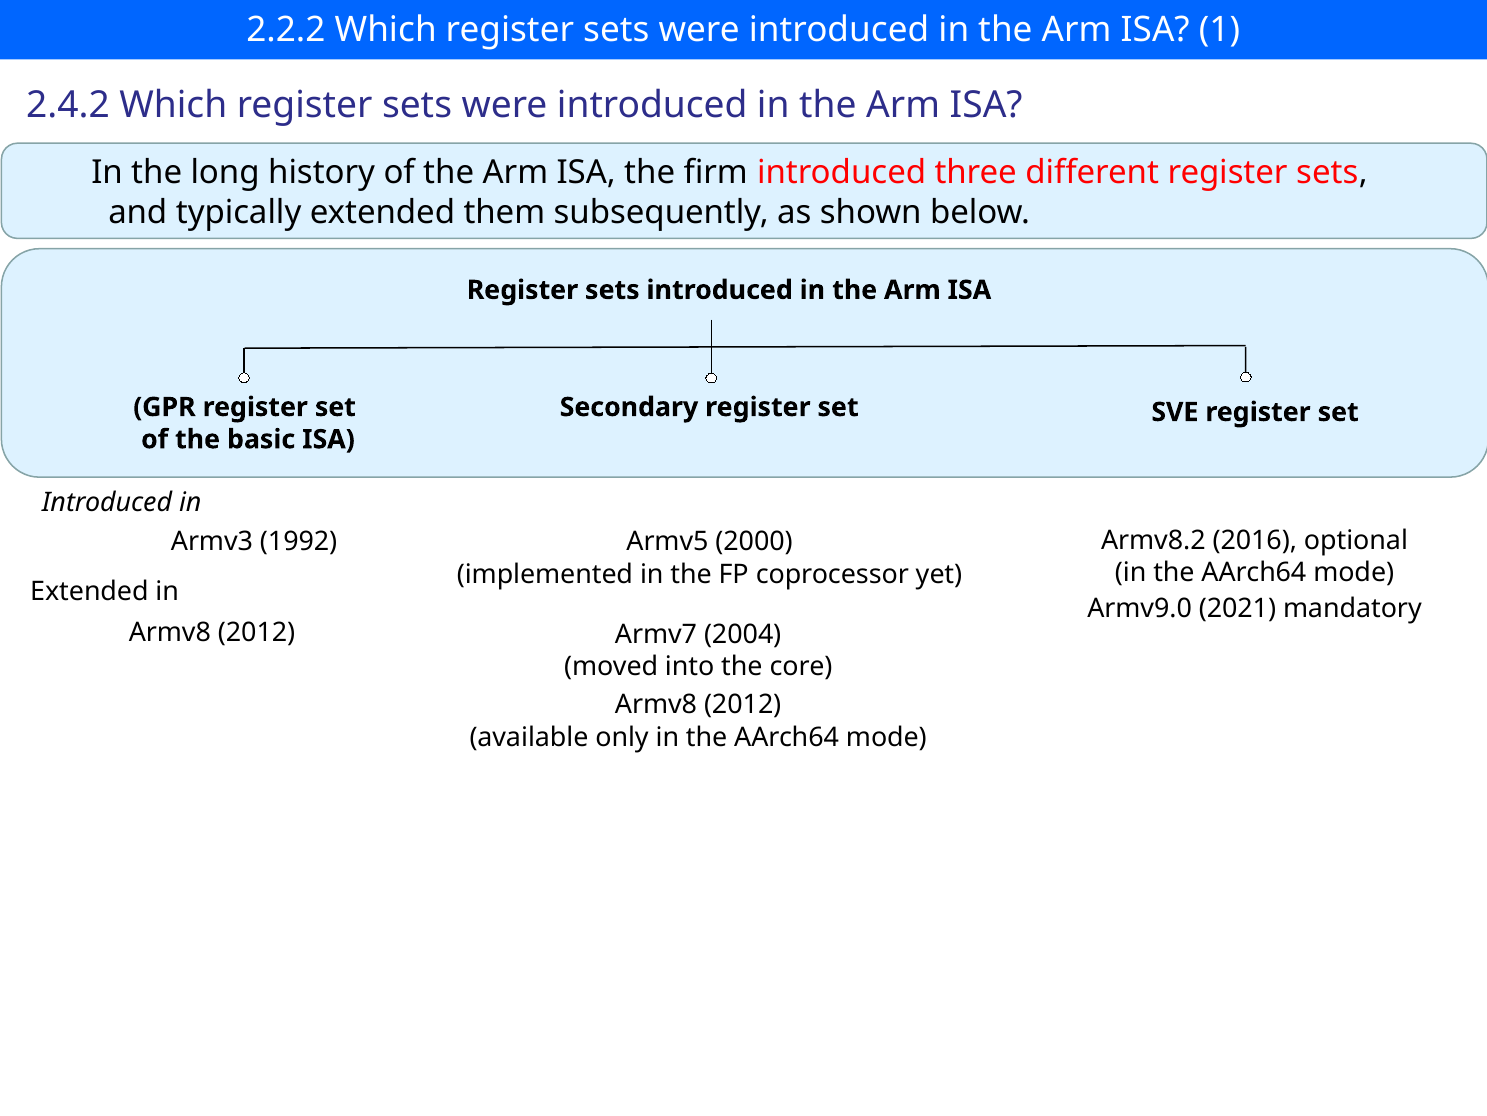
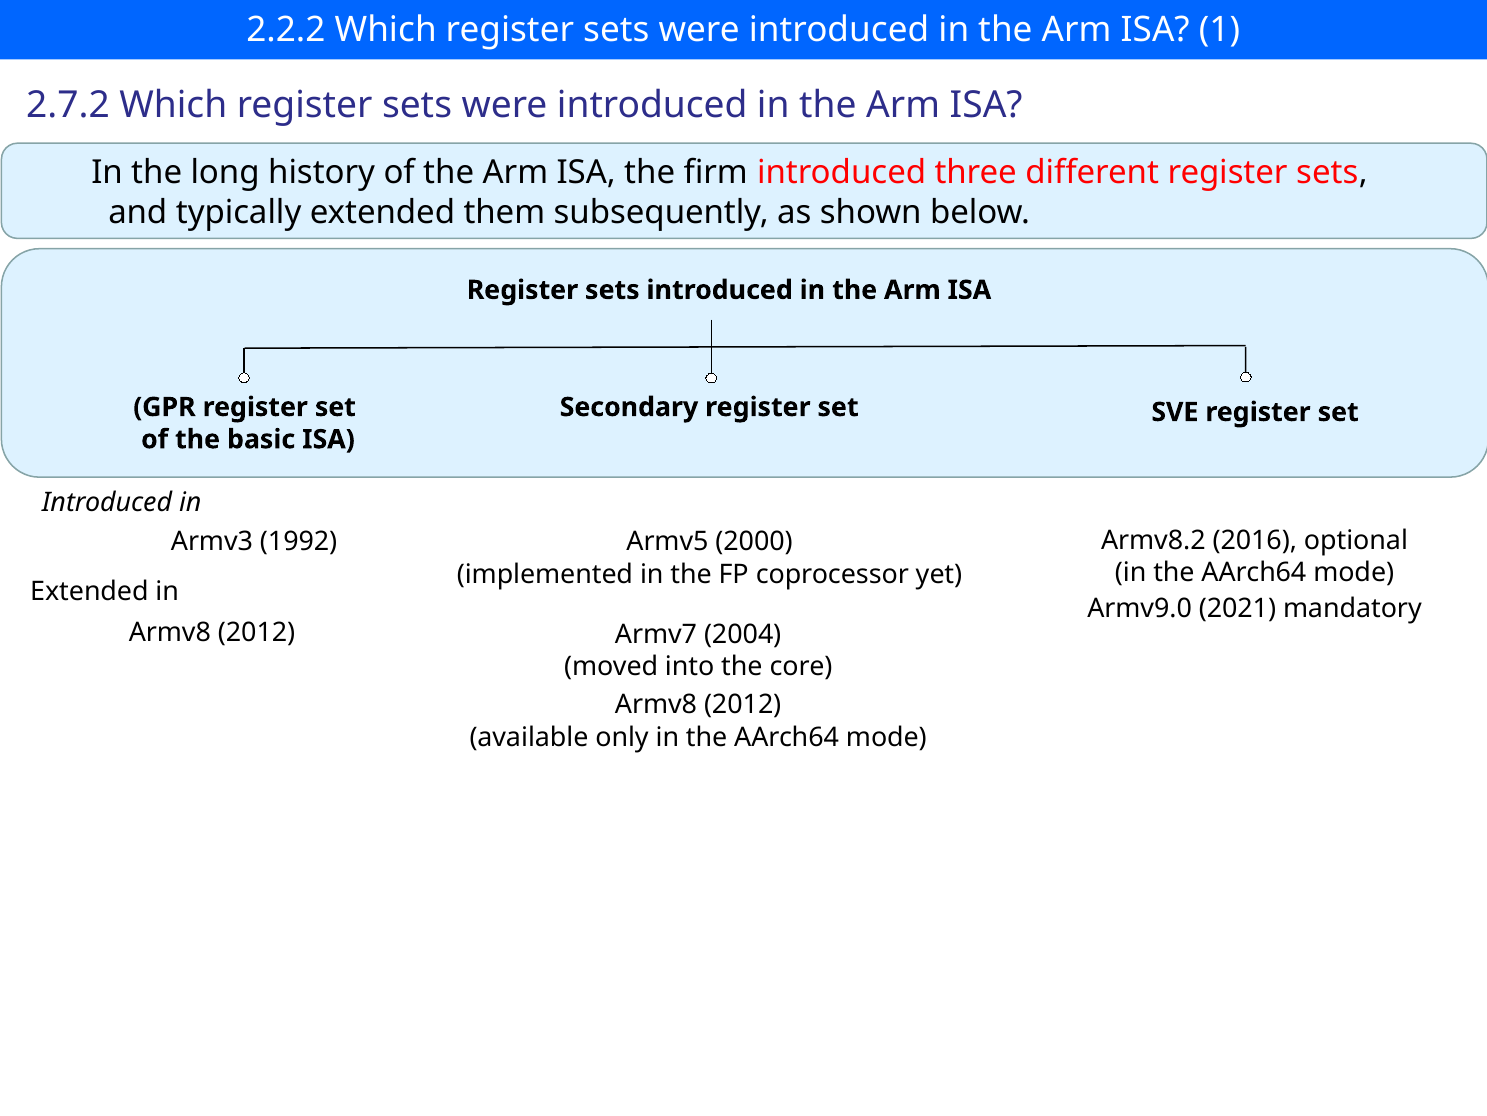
2.4.2: 2.4.2 -> 2.7.2
